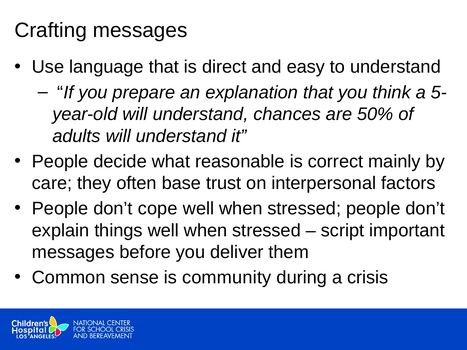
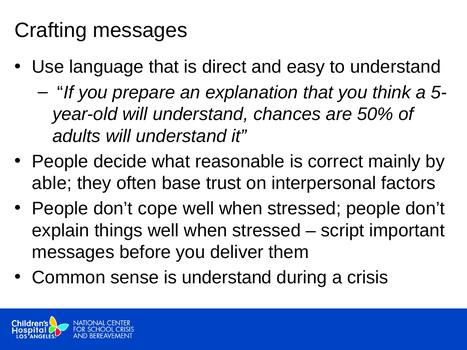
care: care -> able
is community: community -> understand
